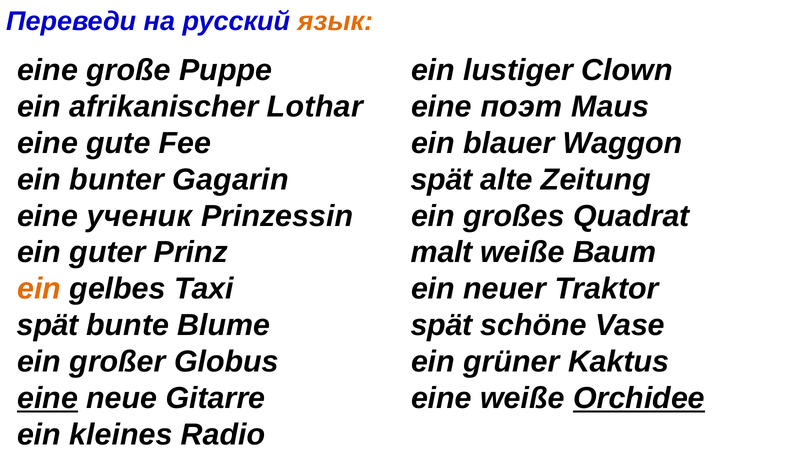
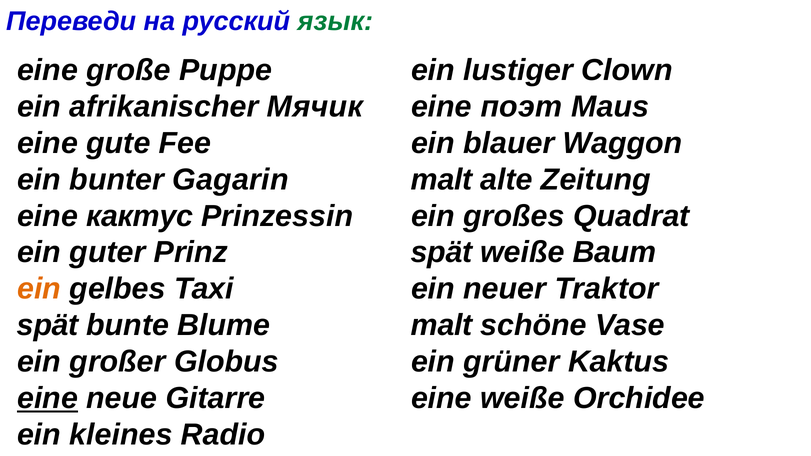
язык colour: orange -> green
Lothar: Lothar -> Мячик
spät at (442, 180): spät -> malt
ученик: ученик -> кактус
malt at (442, 253): malt -> spät
spät at (442, 326): spät -> malt
Orchidee underline: present -> none
